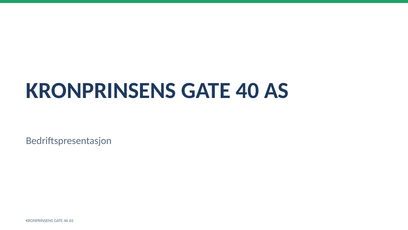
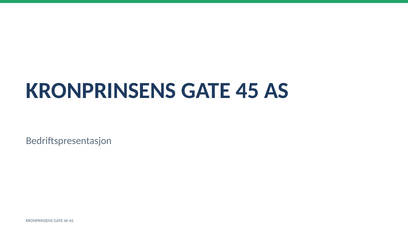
40: 40 -> 45
